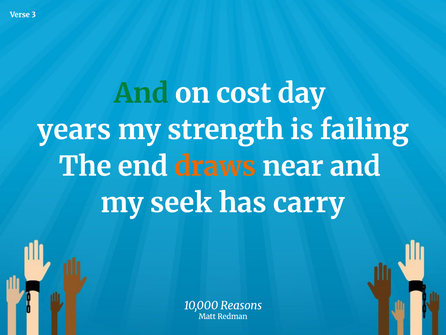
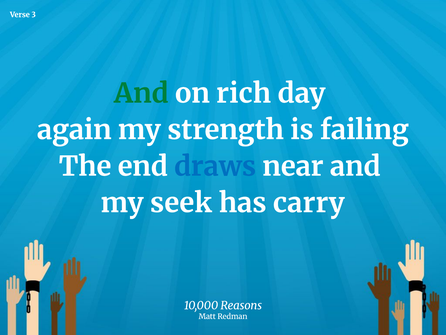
cost: cost -> rich
years: years -> again
draws colour: orange -> blue
